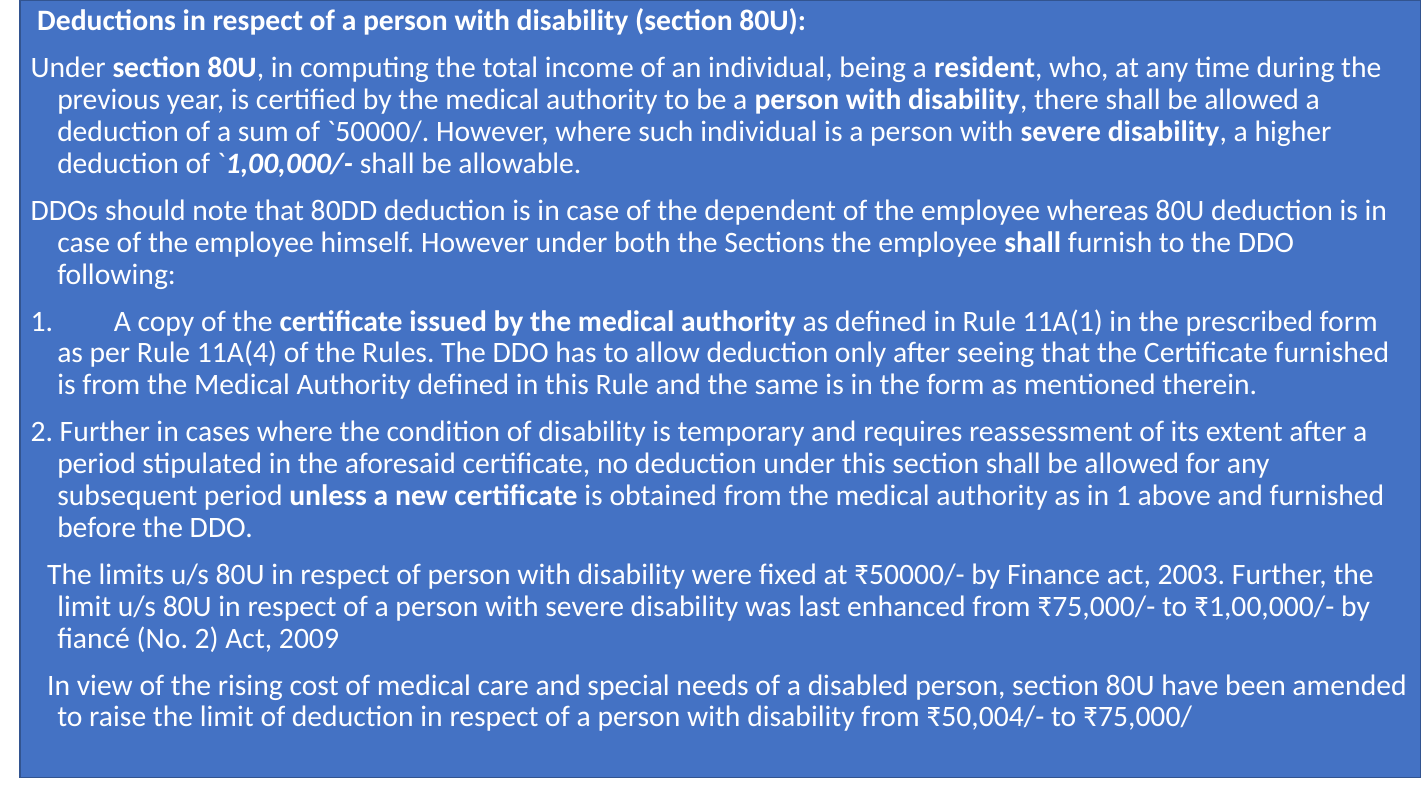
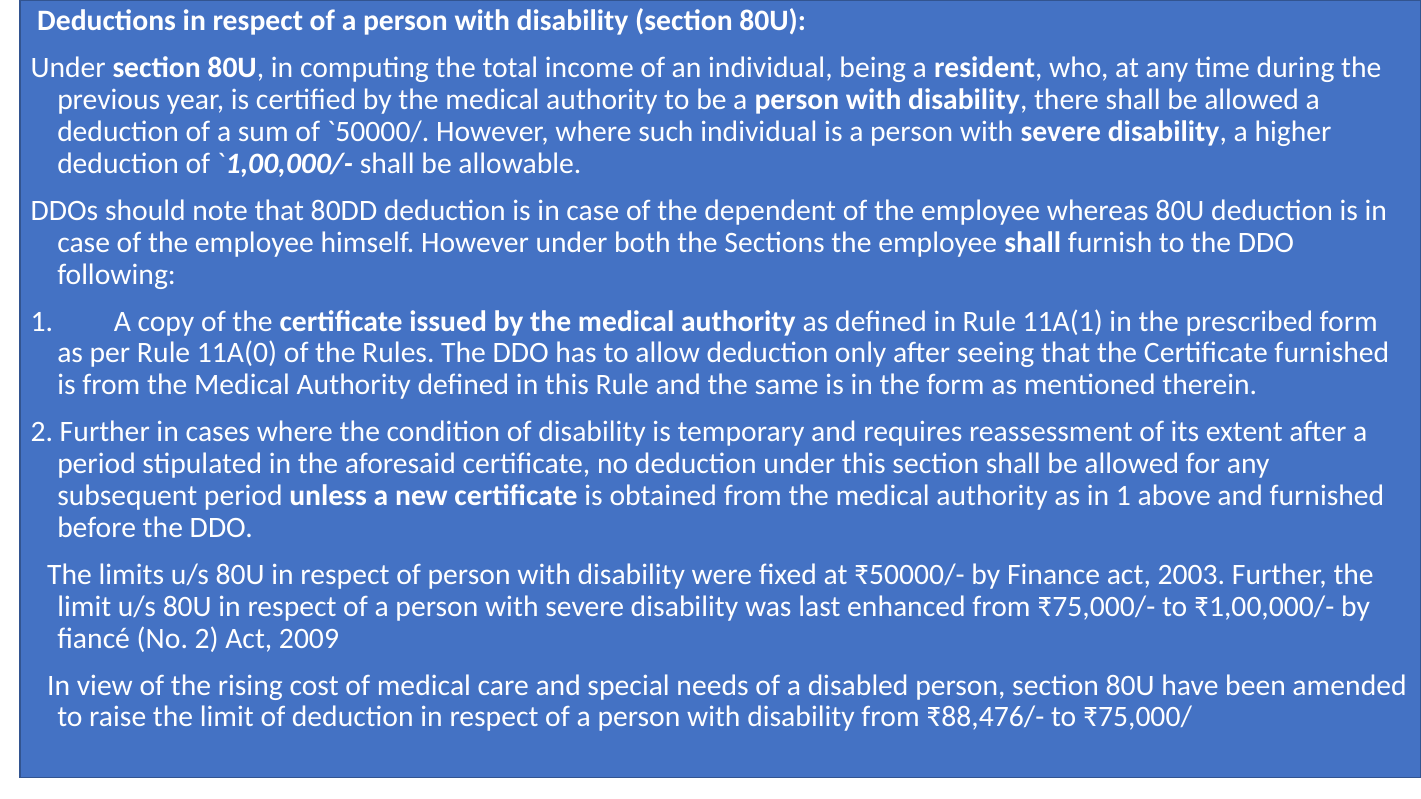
11A(4: 11A(4 -> 11A(0
₹50,004/-: ₹50,004/- -> ₹88,476/-
